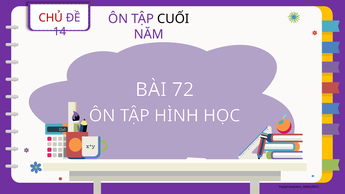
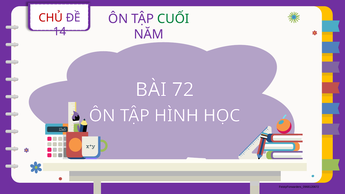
CUỐI colour: black -> green
